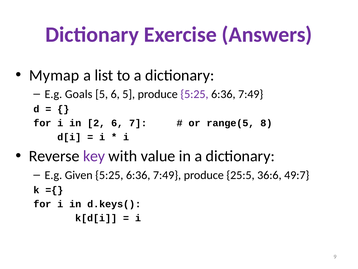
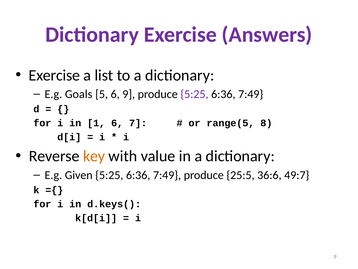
Mymap at (54, 75): Mymap -> Exercise
6 5: 5 -> 9
2: 2 -> 1
key colour: purple -> orange
